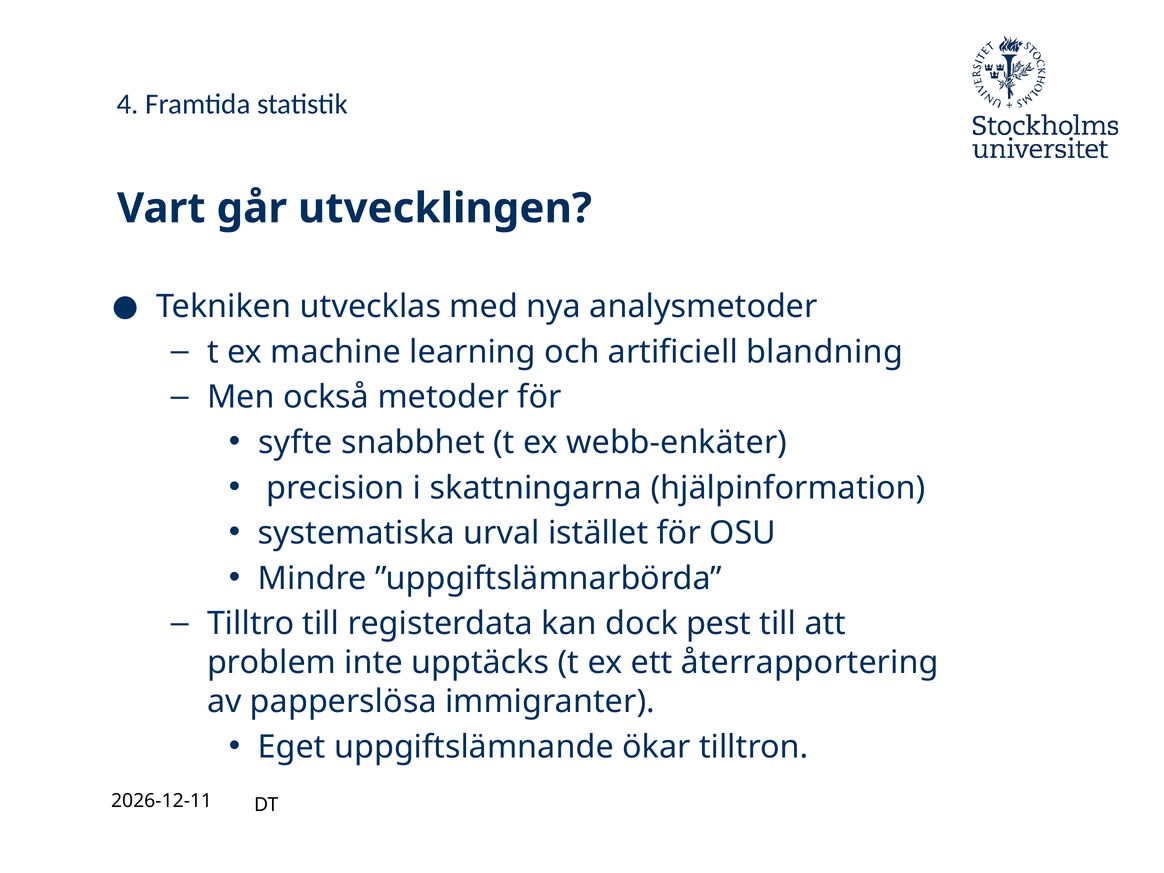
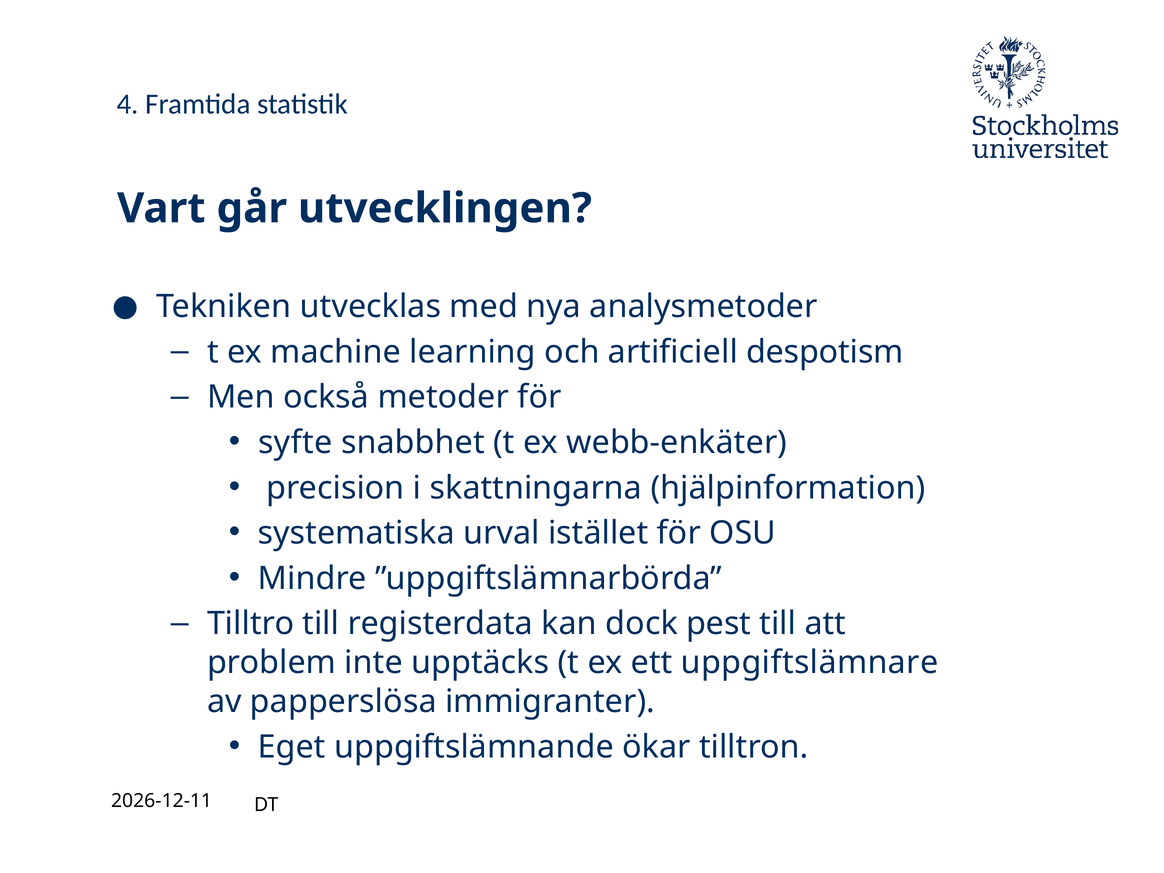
blandning: blandning -> despotism
återrapportering: återrapportering -> uppgiftslämnare
